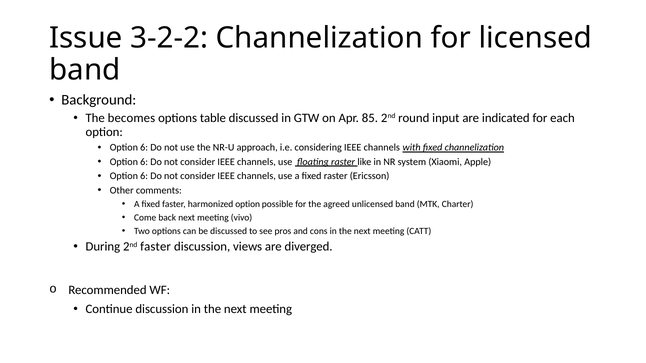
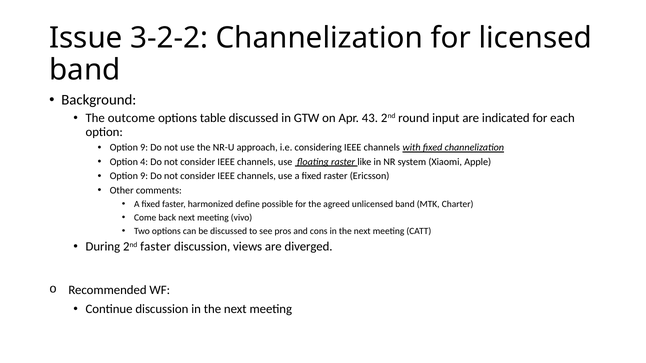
becomes: becomes -> outcome
85: 85 -> 43
6 at (144, 148): 6 -> 9
6 at (144, 162): 6 -> 4
6 at (144, 176): 6 -> 9
harmonized option: option -> define
